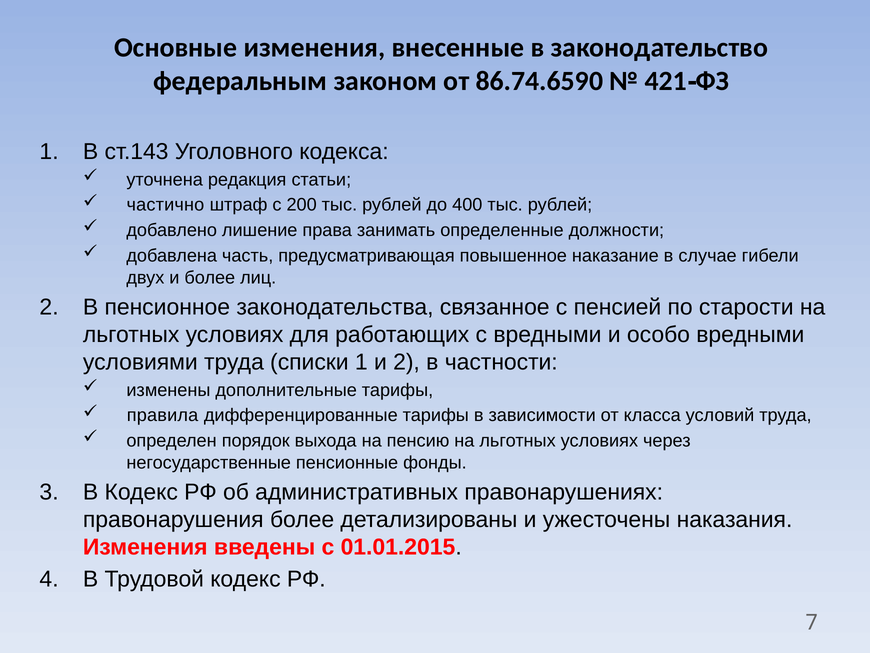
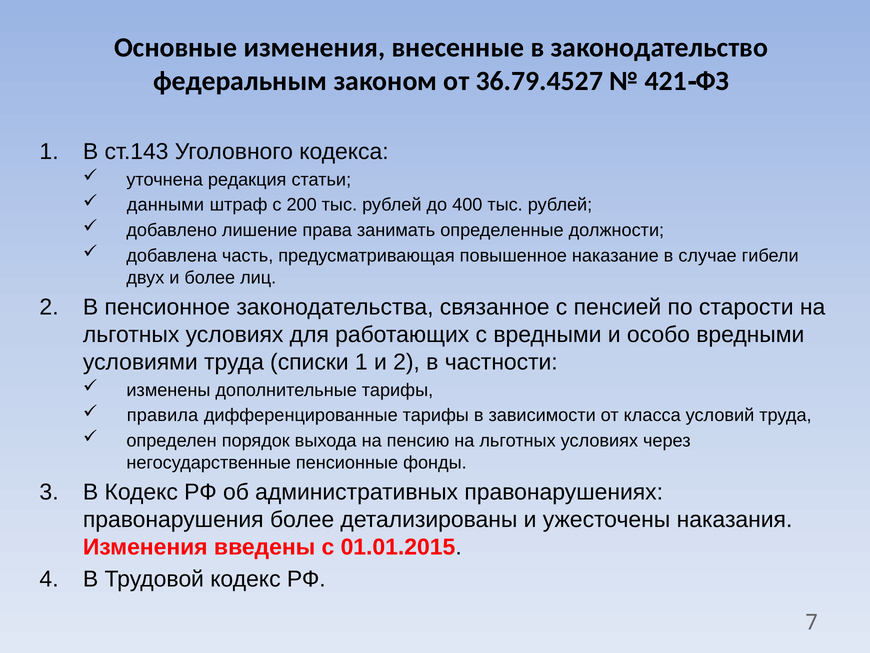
86.74.6590: 86.74.6590 -> 36.79.4527
частично: частично -> данными
